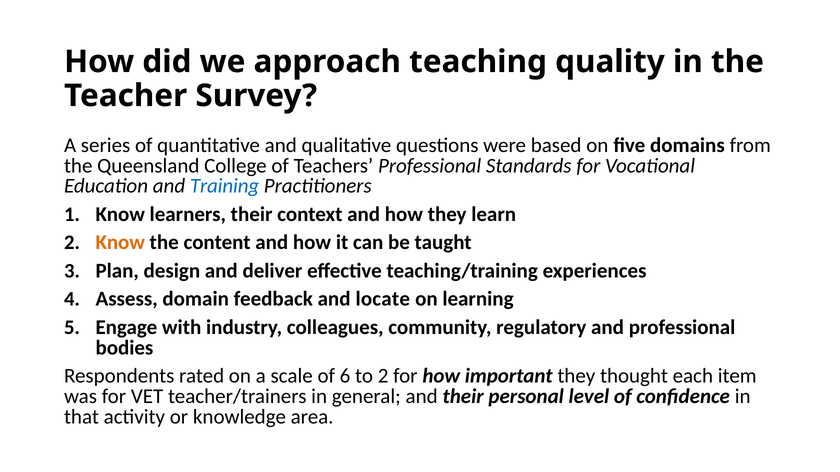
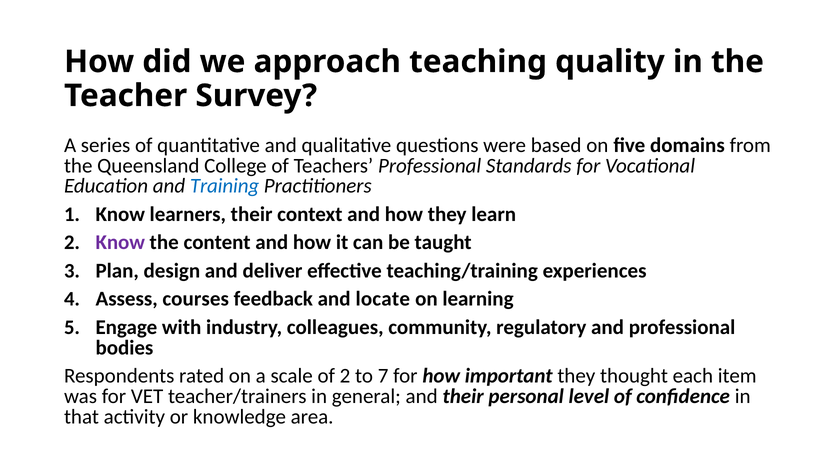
Know at (120, 243) colour: orange -> purple
domain: domain -> courses
of 6: 6 -> 2
to 2: 2 -> 7
